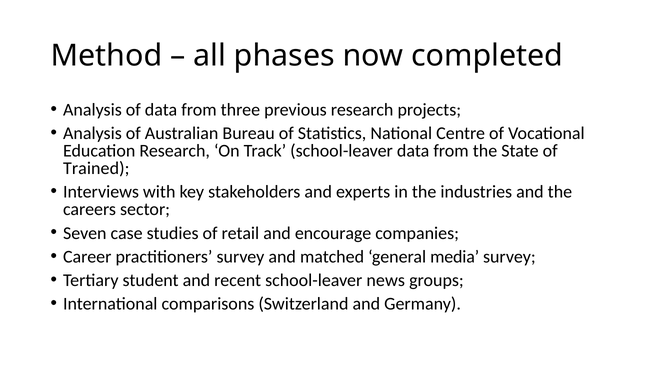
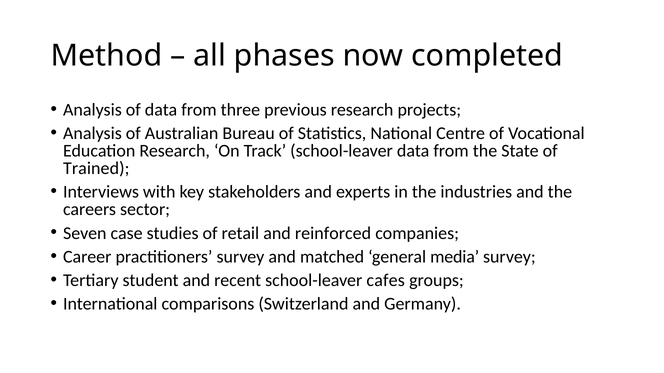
encourage: encourage -> reinforced
news: news -> cafes
